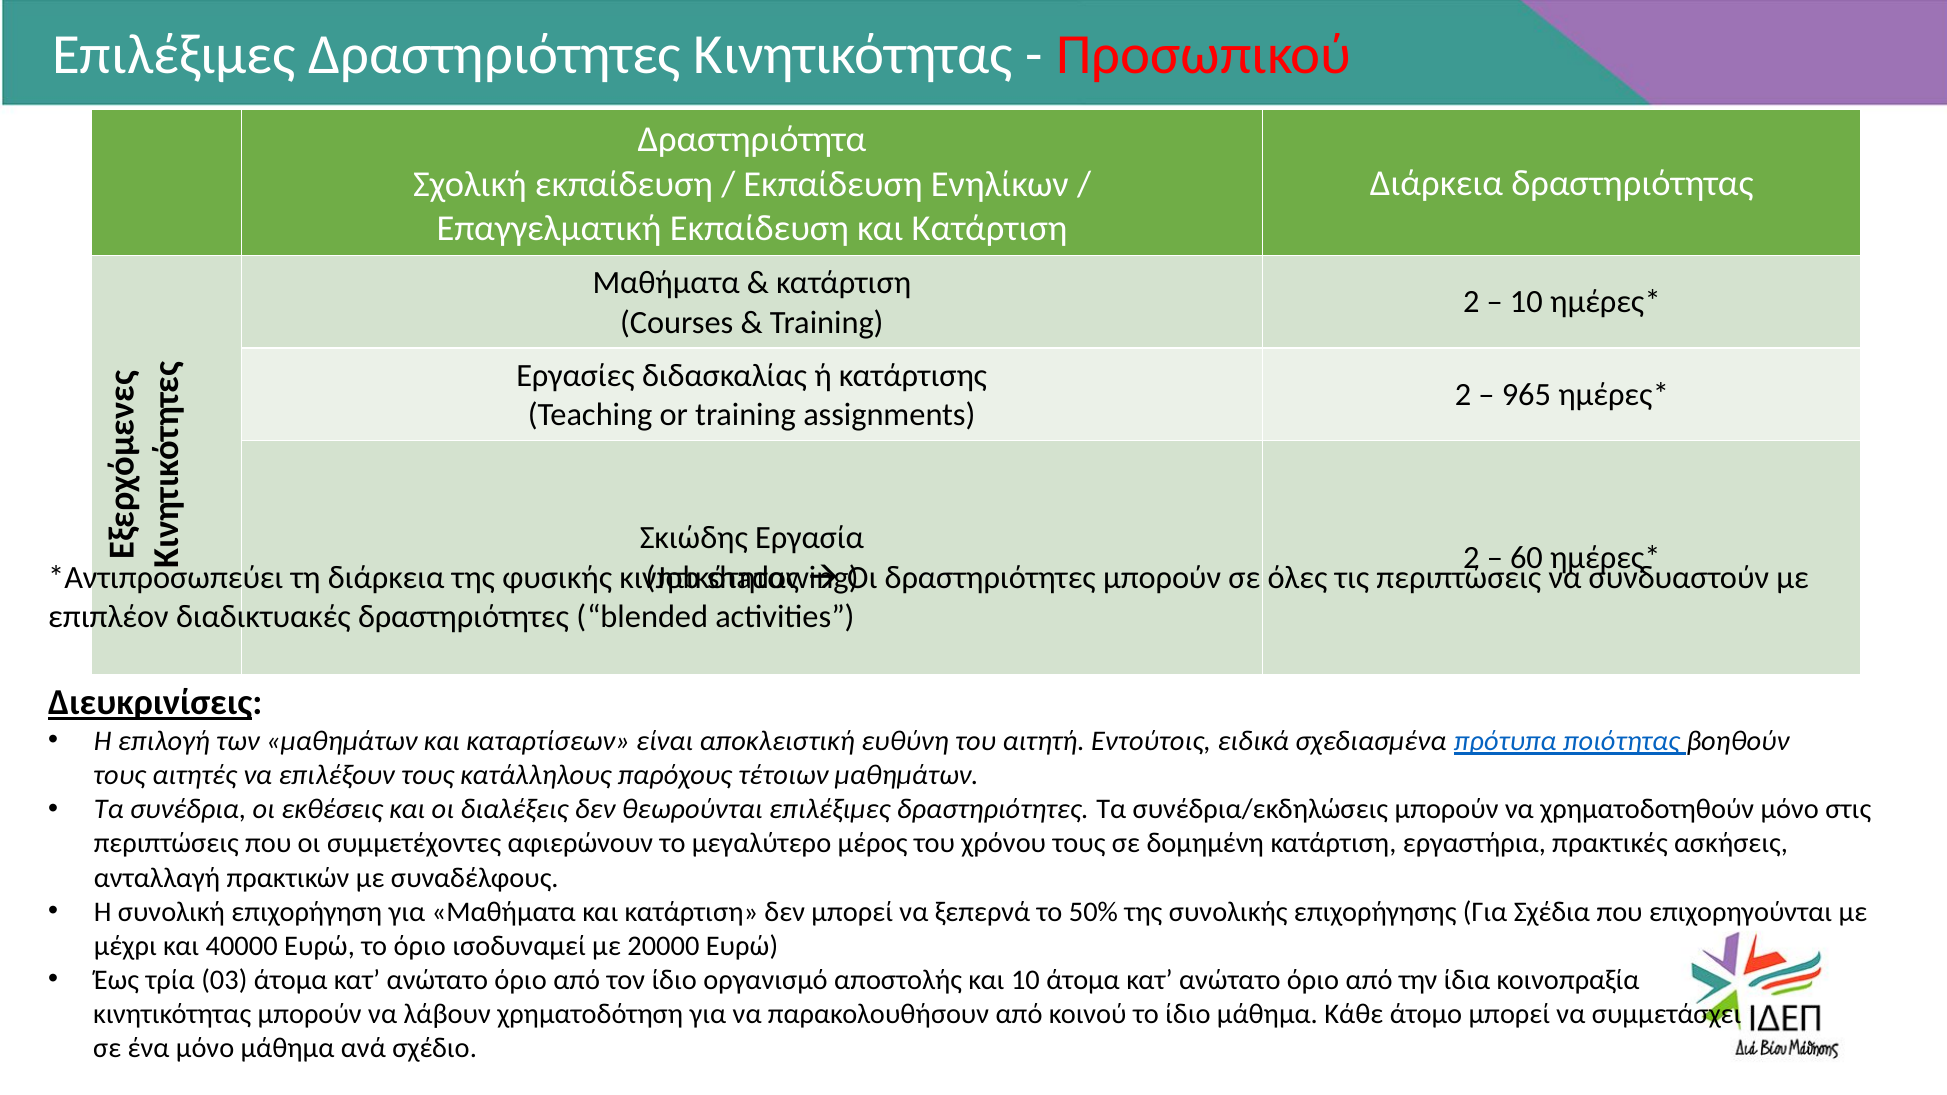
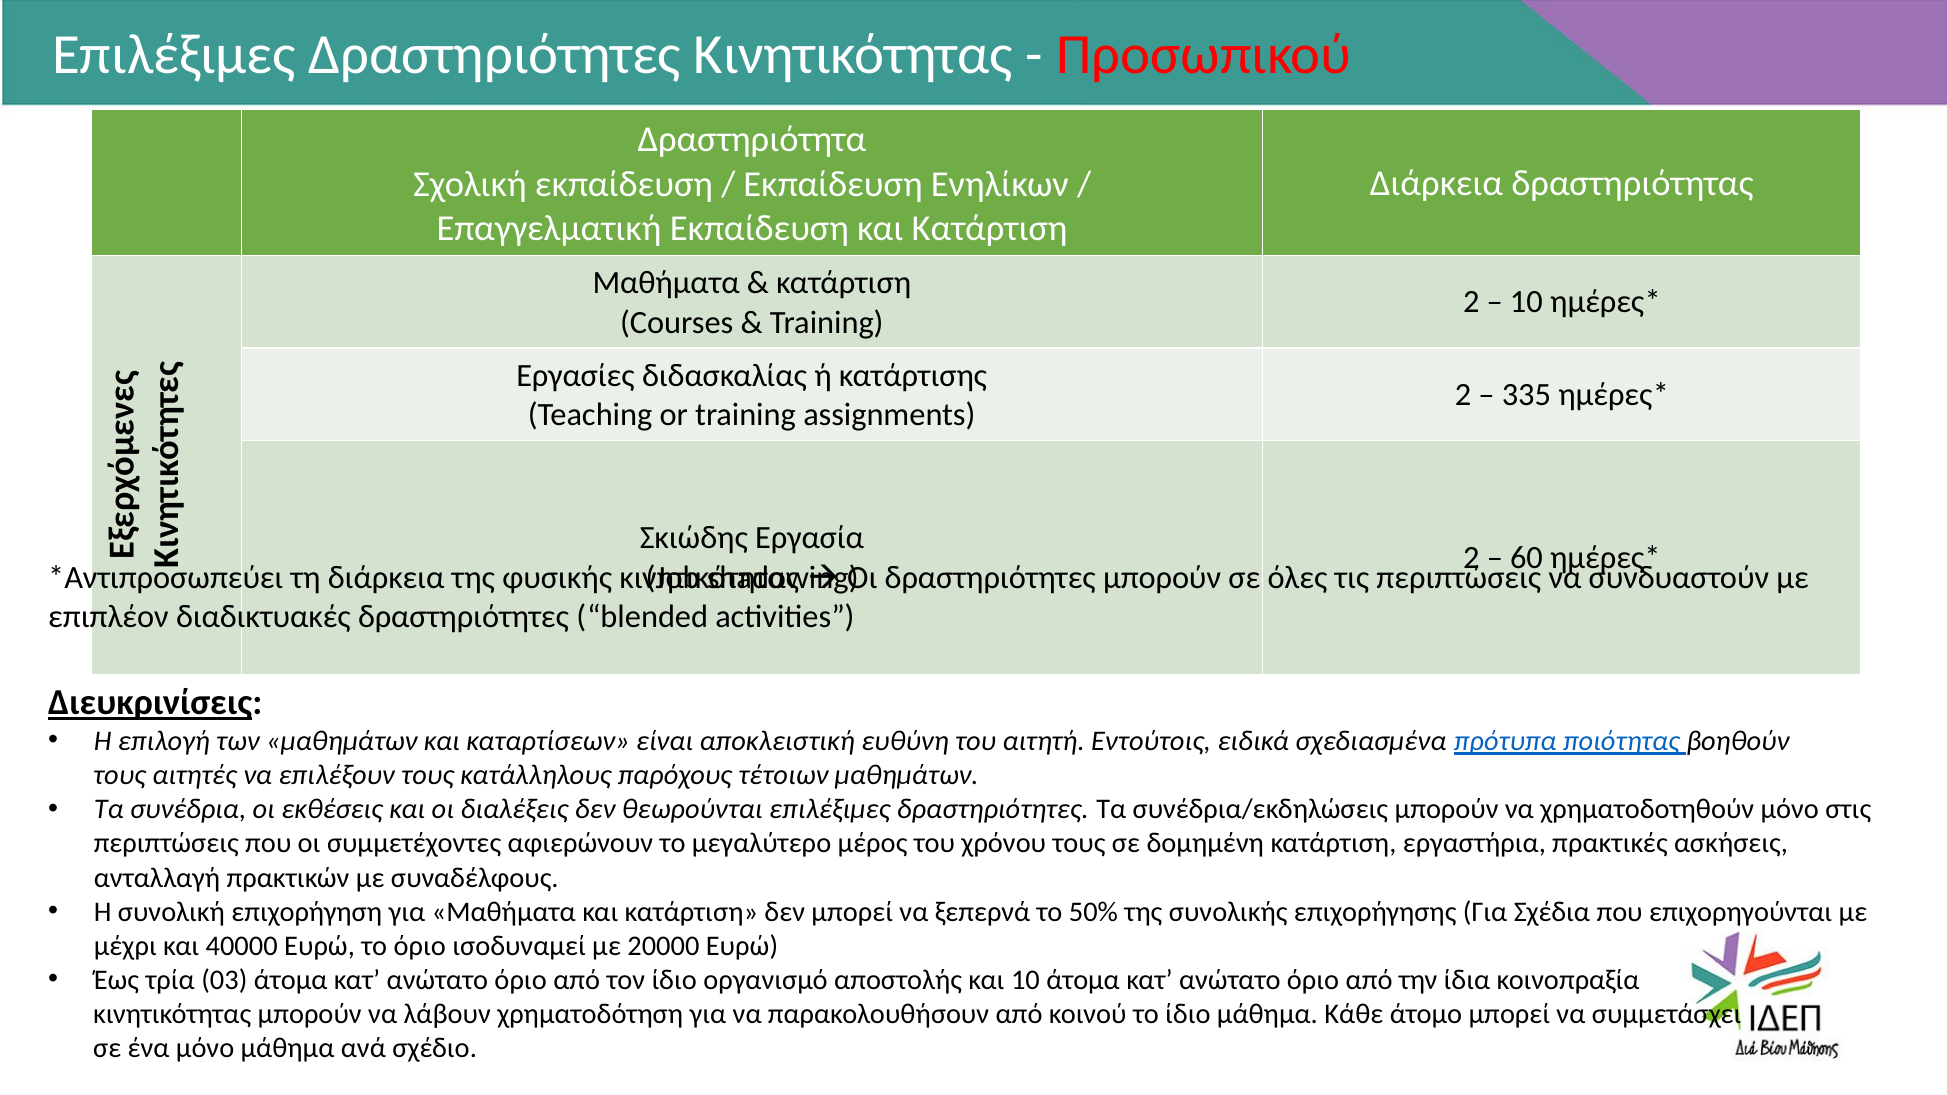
965: 965 -> 335
